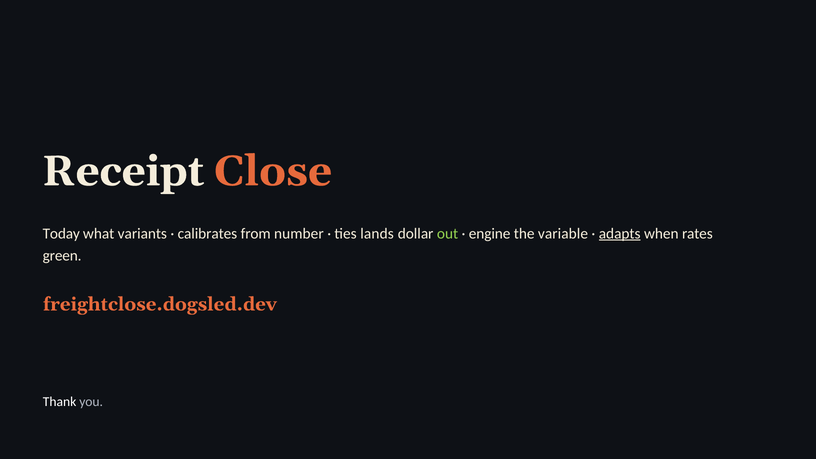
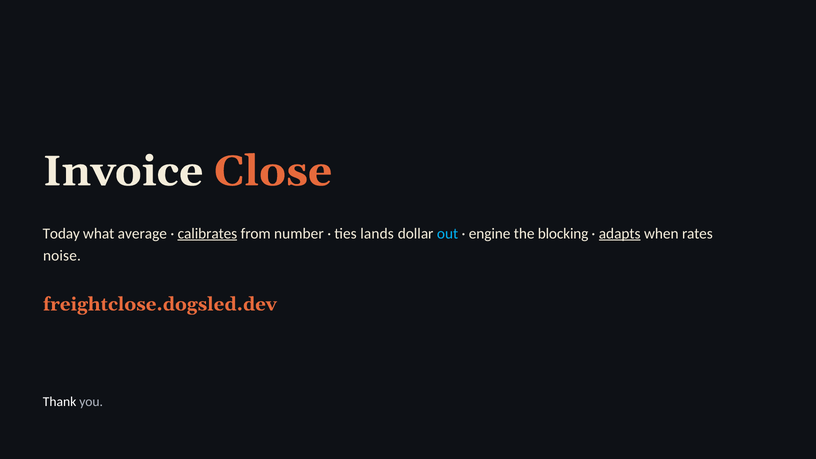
Receipt: Receipt -> Invoice
variants: variants -> average
calibrates underline: none -> present
out colour: light green -> light blue
variable: variable -> blocking
green: green -> noise
